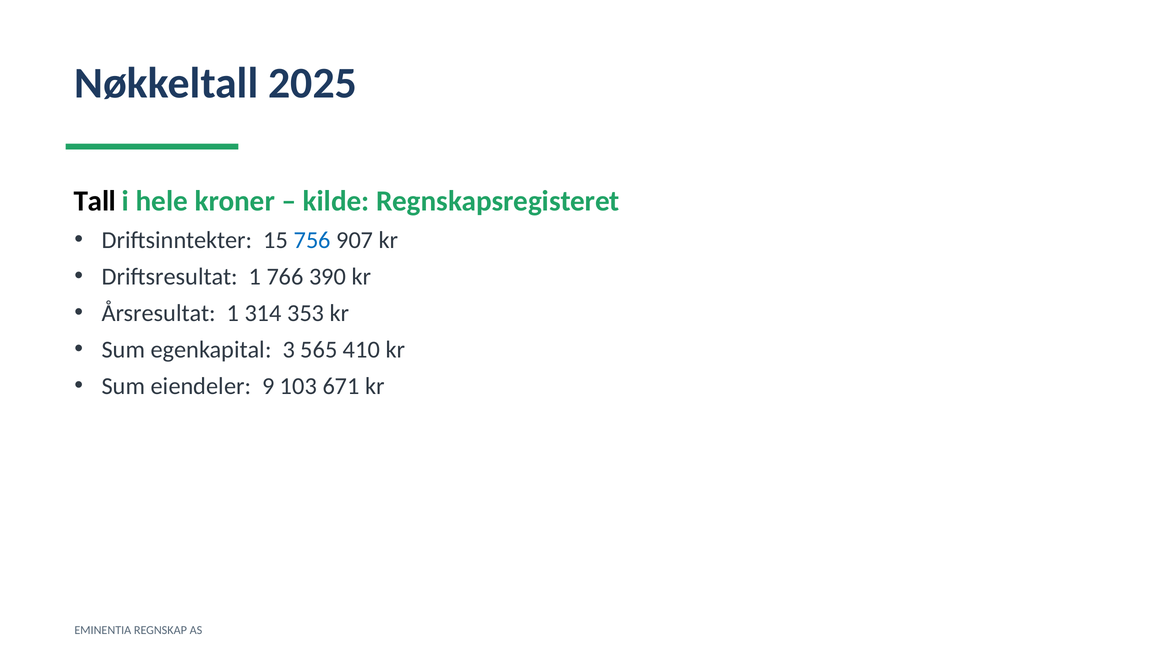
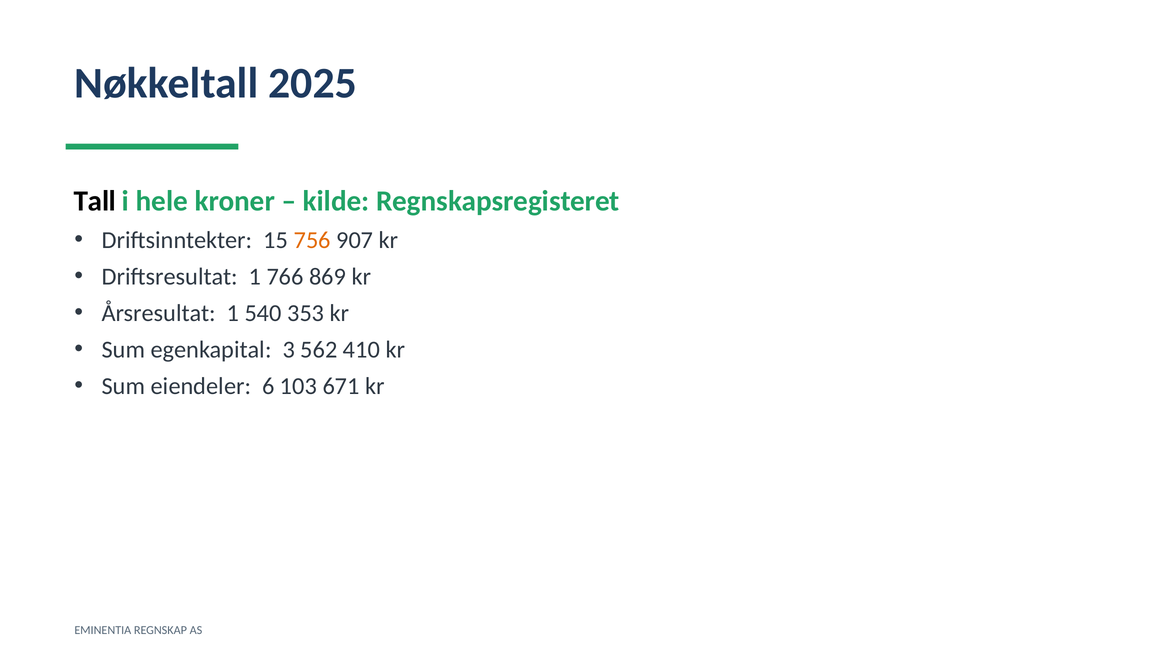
756 colour: blue -> orange
390: 390 -> 869
314: 314 -> 540
565: 565 -> 562
9: 9 -> 6
